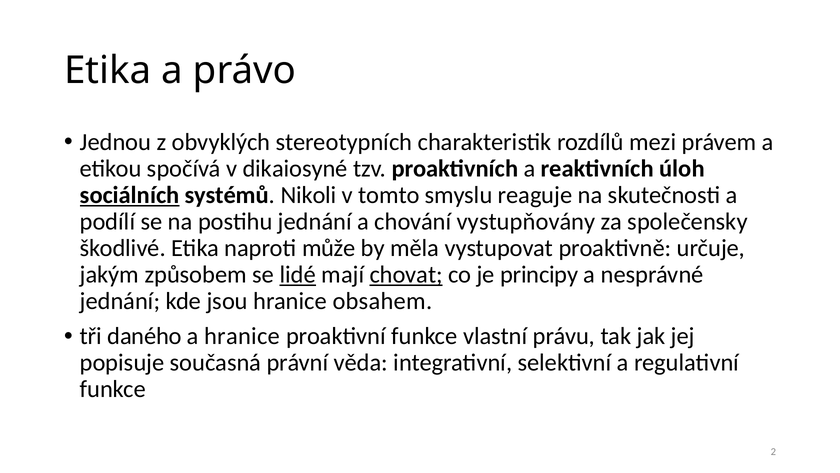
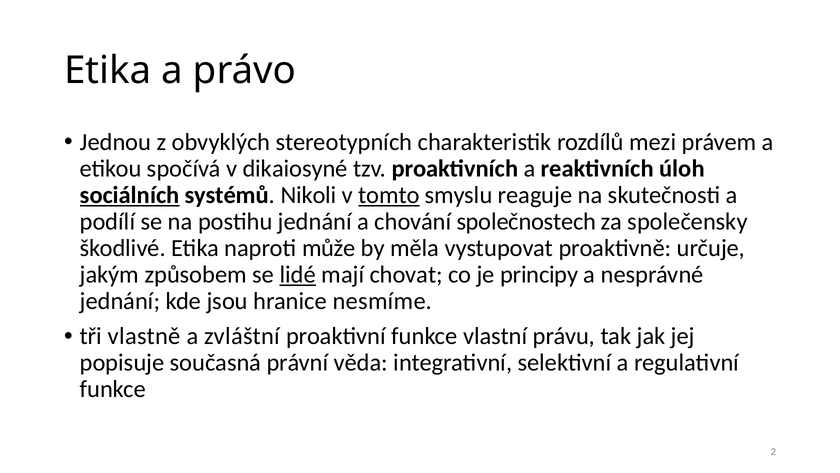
tomto underline: none -> present
vystupňovány: vystupňovány -> společnostech
chovat underline: present -> none
obsahem: obsahem -> nesmíme
daného: daného -> vlastně
a hranice: hranice -> zvláštní
